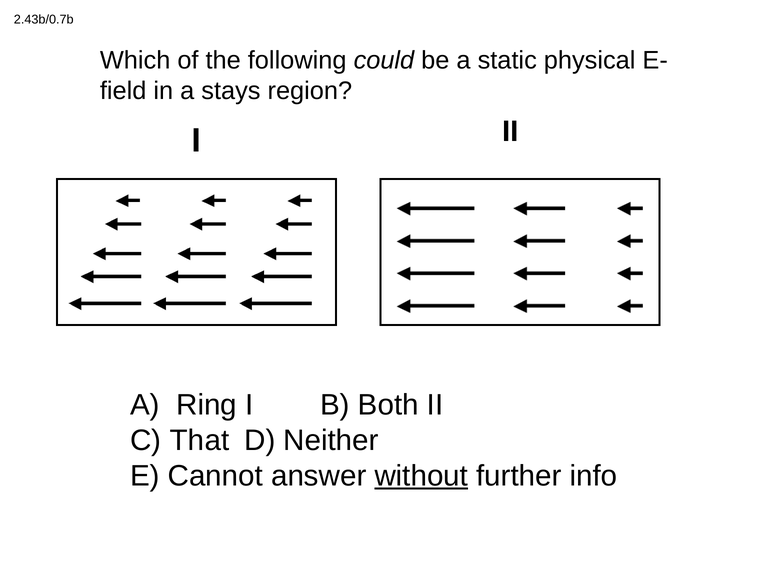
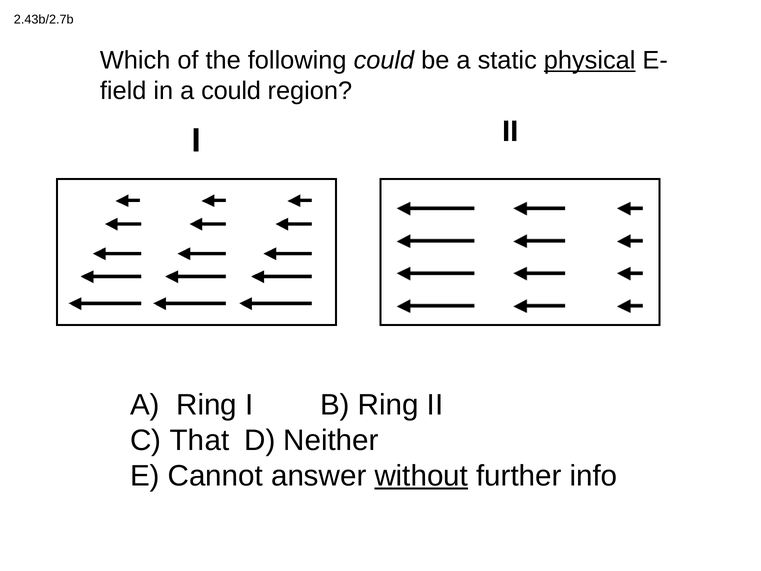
2.43b/0.7b: 2.43b/0.7b -> 2.43b/2.7b
physical underline: none -> present
a stays: stays -> could
B Both: Both -> Ring
